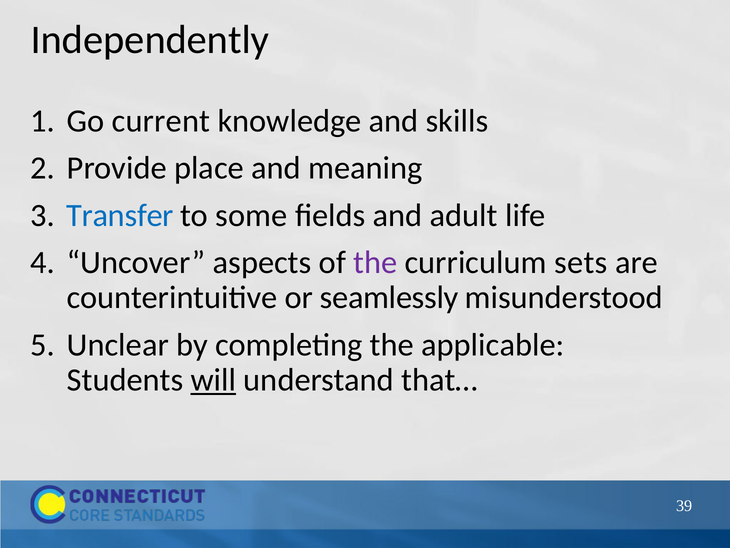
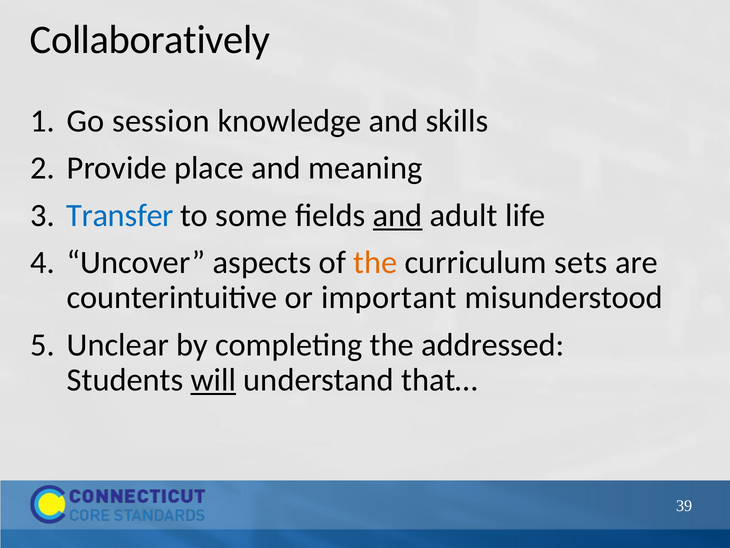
Independently: Independently -> Collaboratively
current: current -> session
and at (398, 215) underline: none -> present
the at (375, 262) colour: purple -> orange
seamlessly: seamlessly -> important
applicable: applicable -> addressed
